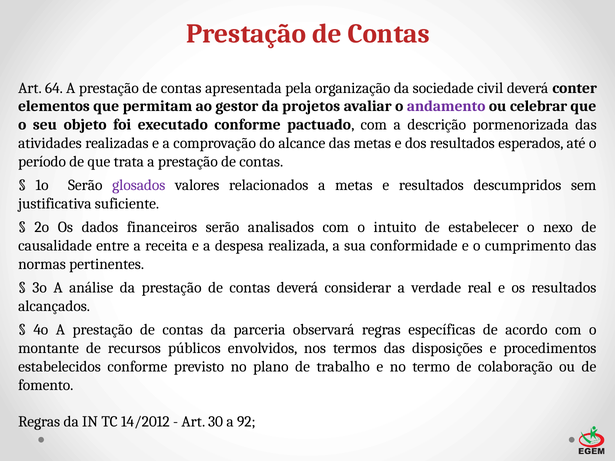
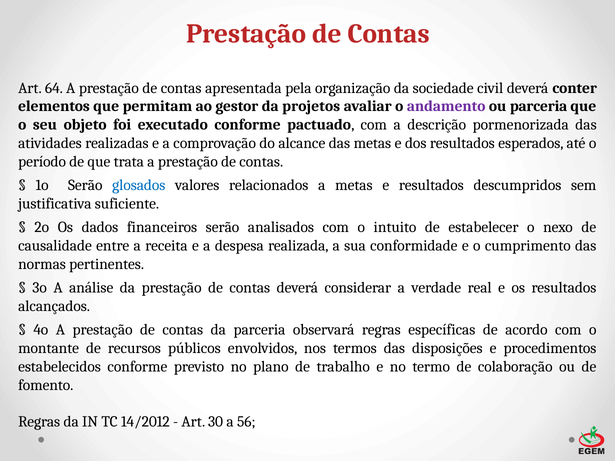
ou celebrar: celebrar -> parceria
glosados colour: purple -> blue
92: 92 -> 56
